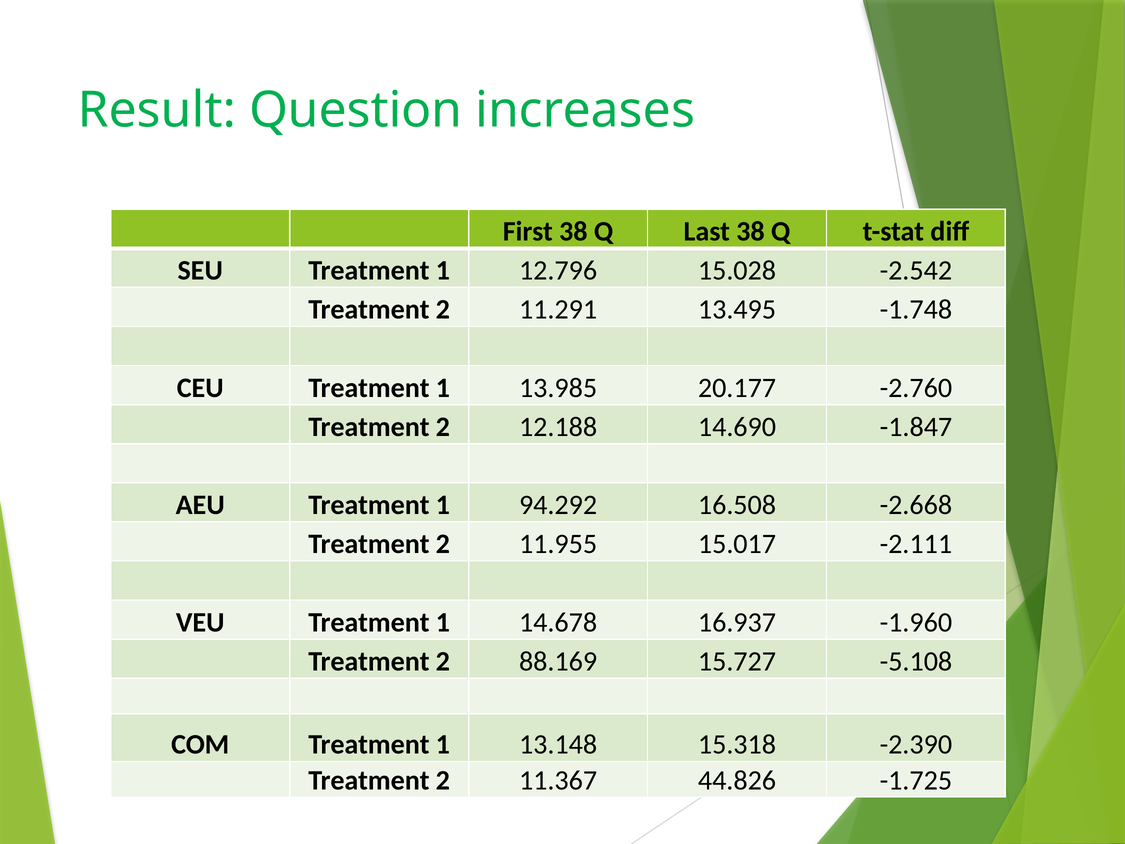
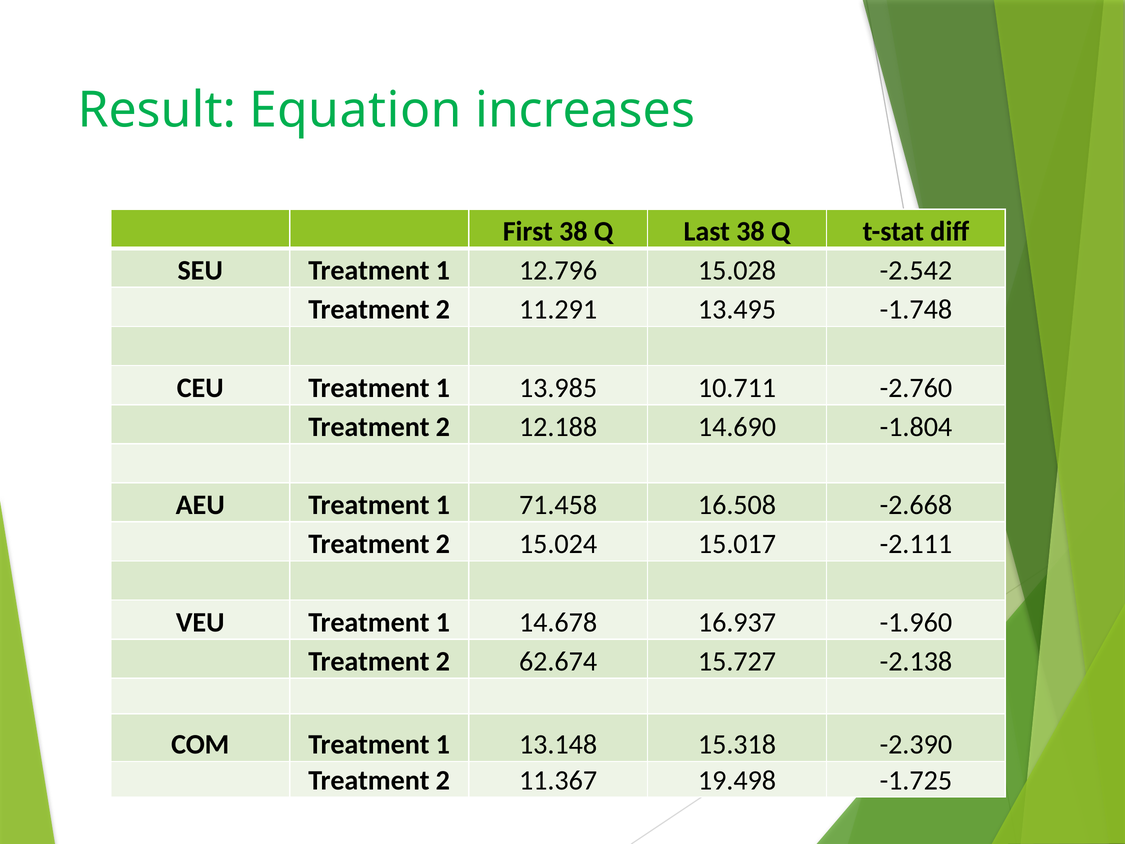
Question: Question -> Equation
20.177: 20.177 -> 10.711
-1.847: -1.847 -> -1.804
94.292: 94.292 -> 71.458
11.955: 11.955 -> 15.024
88.169: 88.169 -> 62.674
-5.108: -5.108 -> -2.138
44.826: 44.826 -> 19.498
